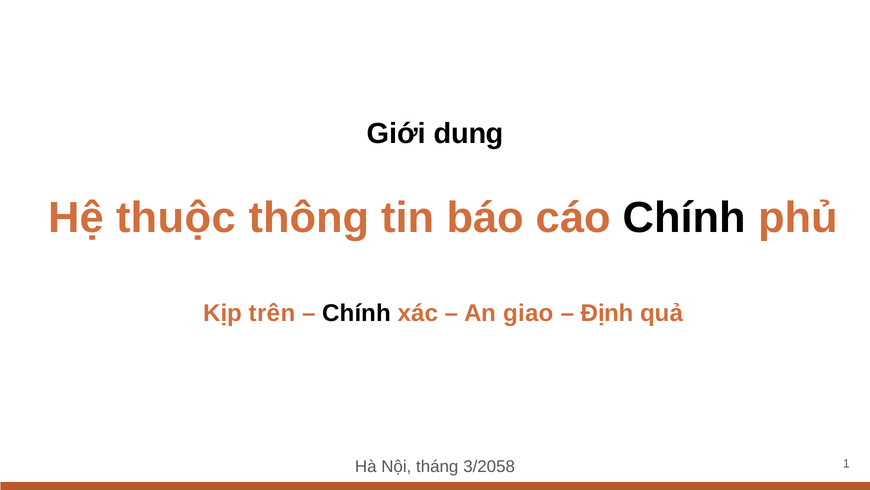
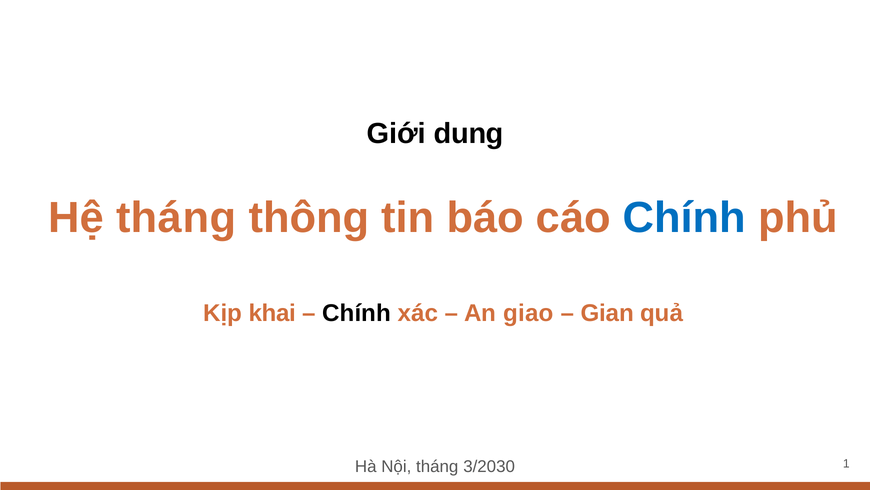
Hệ thuộc: thuộc -> tháng
Chính at (684, 218) colour: black -> blue
trên: trên -> khai
Định: Định -> Gian
3/2058: 3/2058 -> 3/2030
